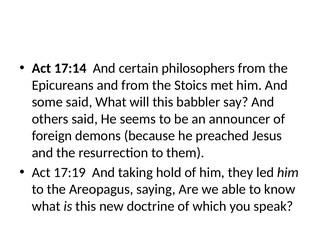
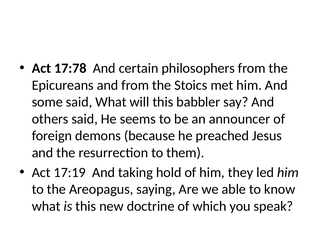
17:14: 17:14 -> 17:78
